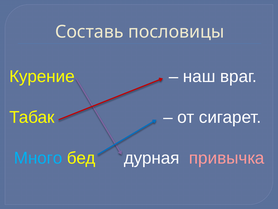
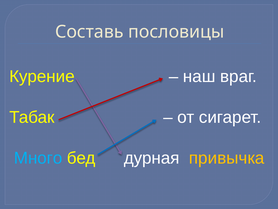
привычка colour: pink -> yellow
